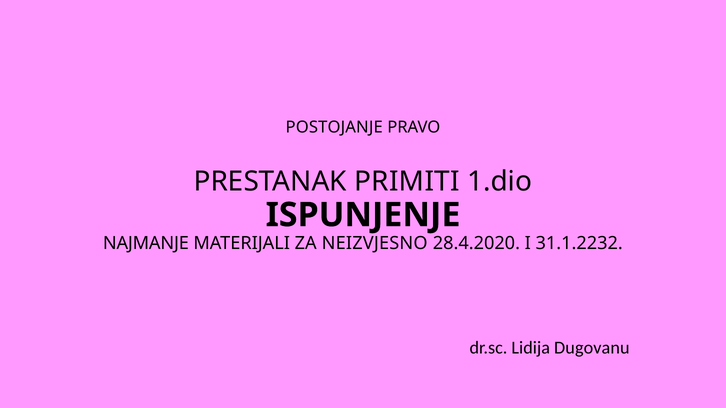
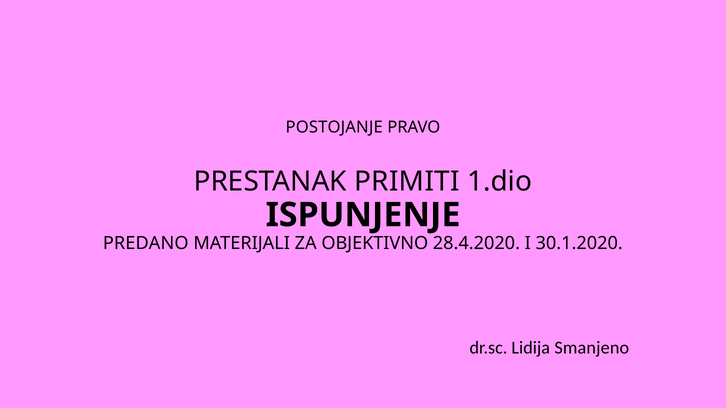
NAJMANJE: NAJMANJE -> PREDANO
NEIZVJESNO: NEIZVJESNO -> OBJEKTIVNO
31.1.2232: 31.1.2232 -> 30.1.2020
Dugovanu: Dugovanu -> Smanjeno
